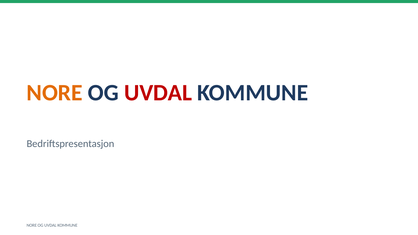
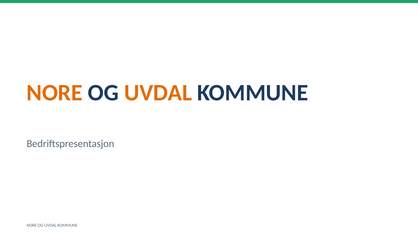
UVDAL at (158, 93) colour: red -> orange
